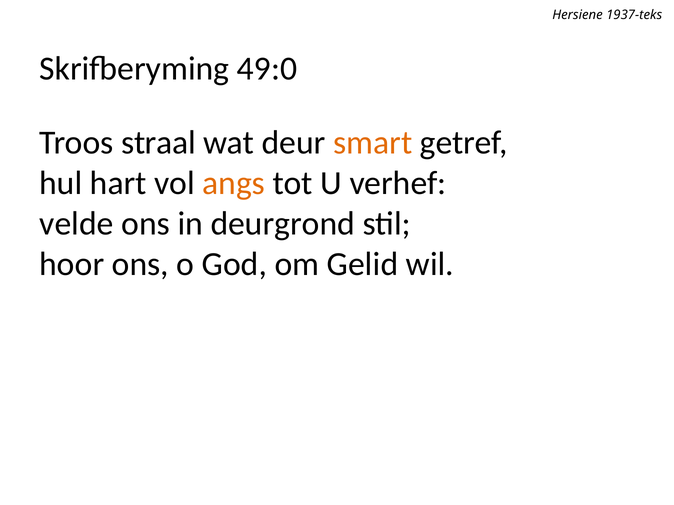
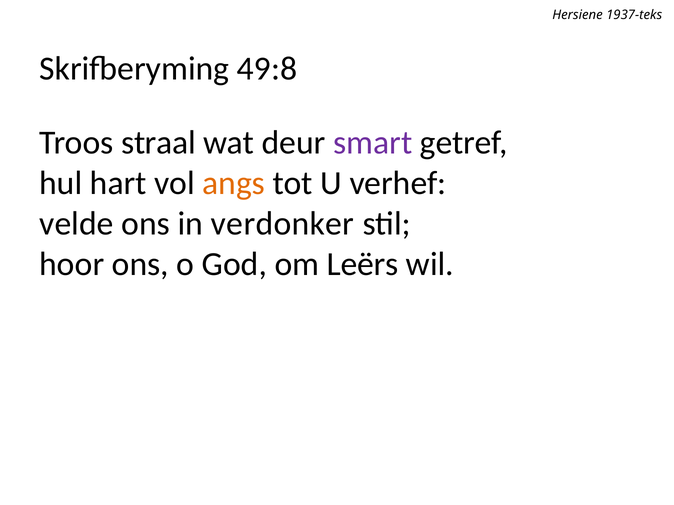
49:0: 49:0 -> 49:8
smart colour: orange -> purple
deurgrond: deurgrond -> verdonker
Gelid: Gelid -> Leërs
